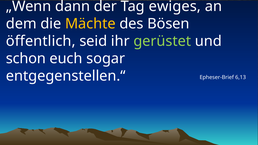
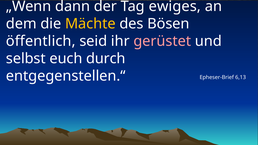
gerüstet colour: light green -> pink
schon: schon -> selbst
sogar: sogar -> durch
